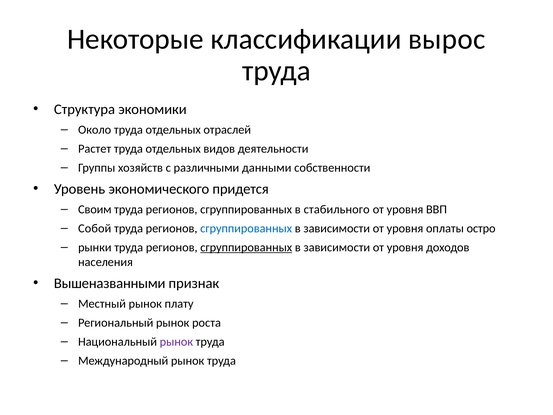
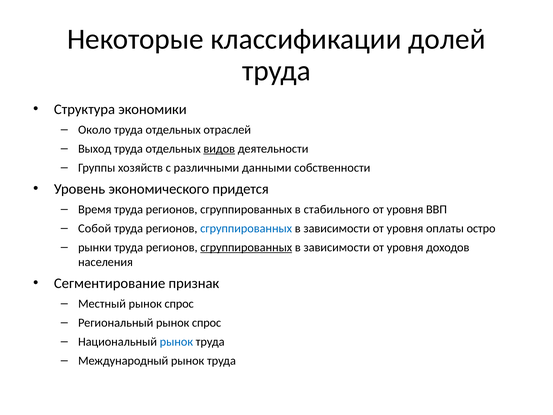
вырос: вырос -> долей
Растет: Растет -> Выход
видов underline: none -> present
Своим: Своим -> Время
Вышеназванными: Вышеназванными -> Сегментирование
Местный рынок плату: плату -> спрос
Региональный рынок роста: роста -> спрос
рынок at (176, 342) colour: purple -> blue
